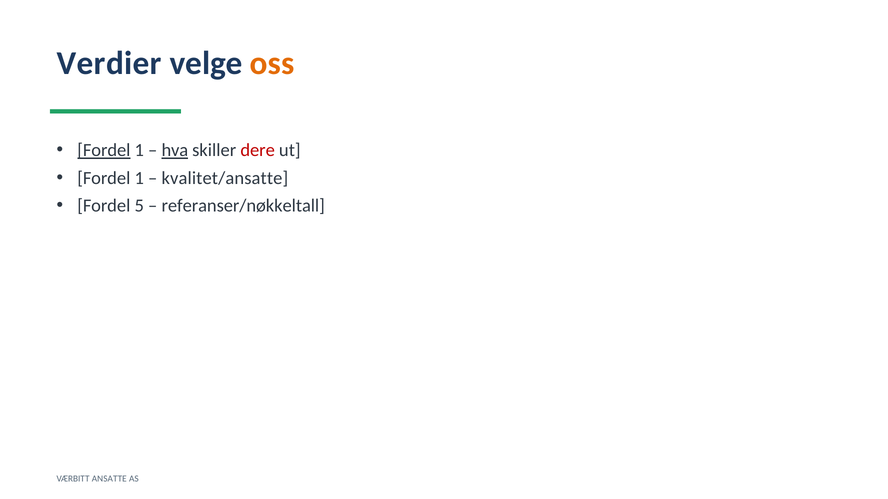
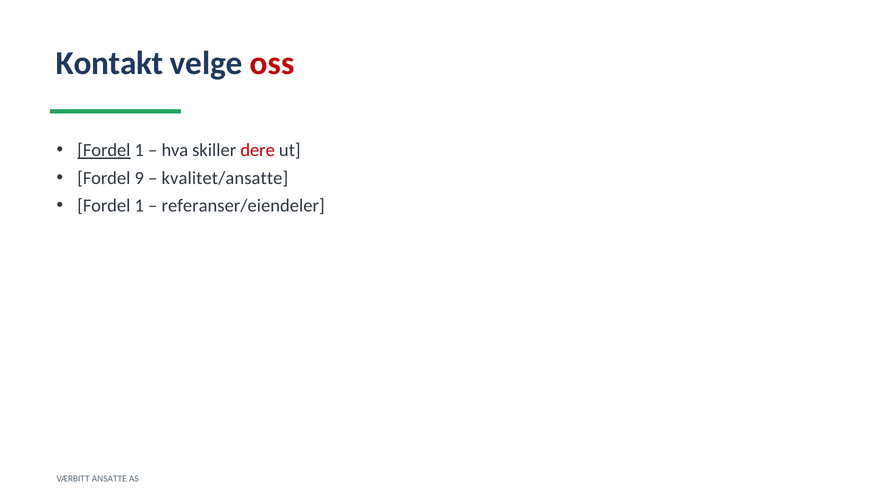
Verdier: Verdier -> Kontakt
oss colour: orange -> red
hva underline: present -> none
1 at (139, 178): 1 -> 9
5 at (139, 206): 5 -> 1
referanser/nøkkeltall: referanser/nøkkeltall -> referanser/eiendeler
